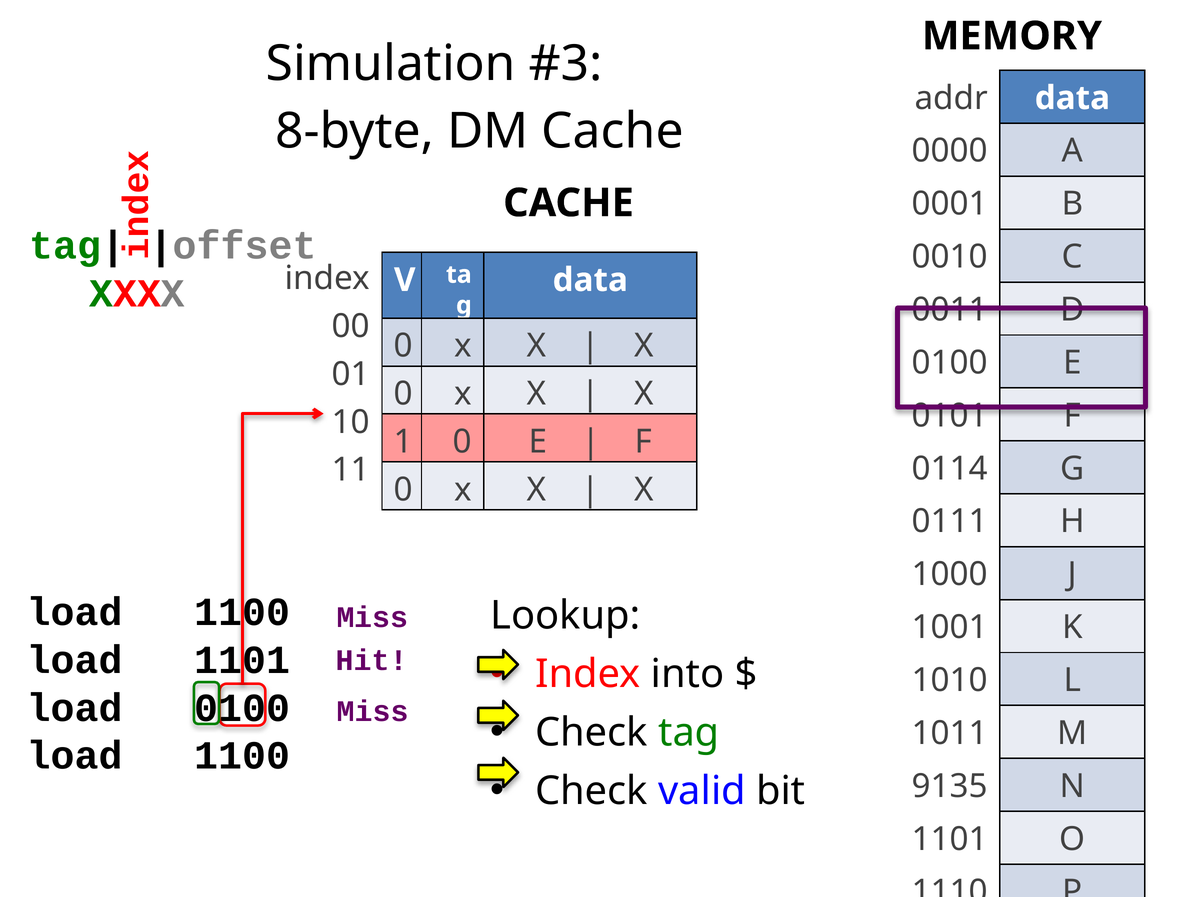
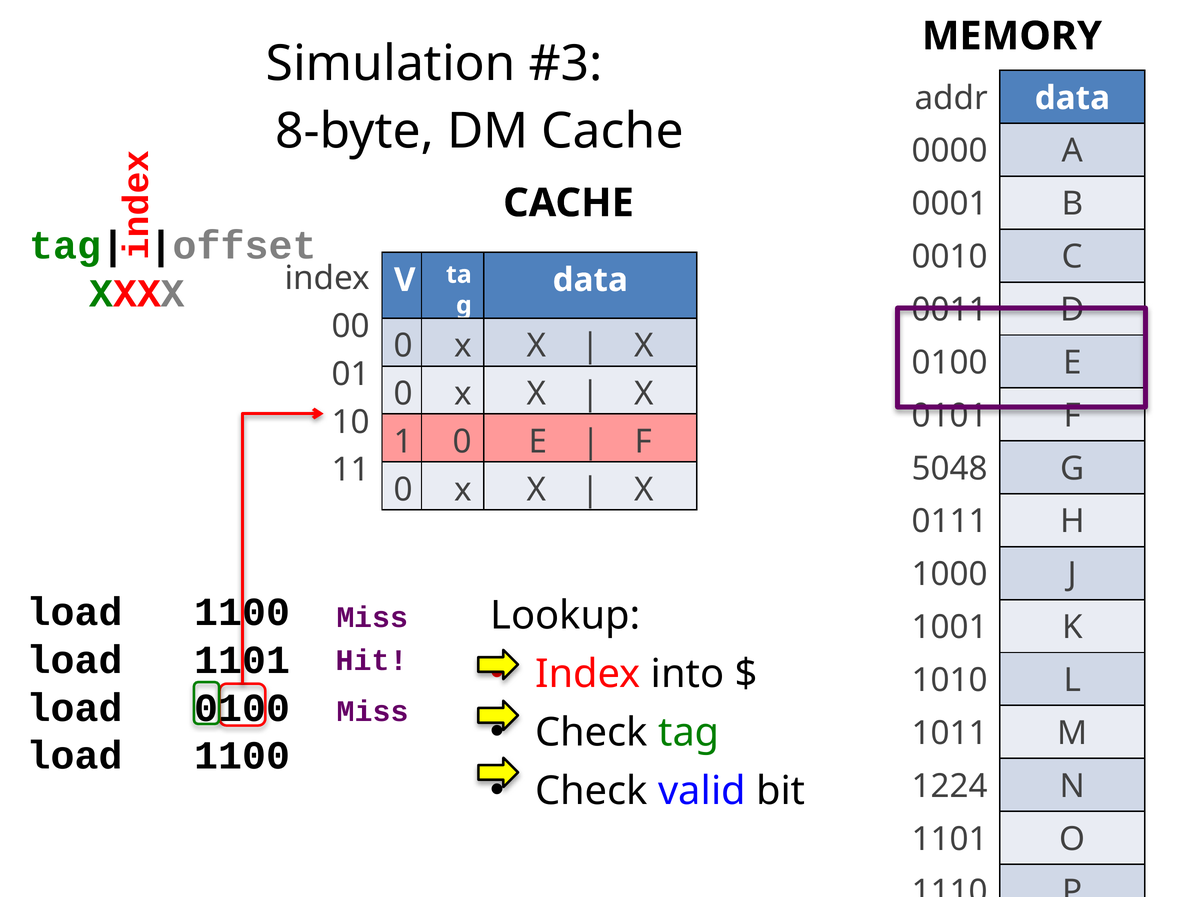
0114: 0114 -> 5048
9135: 9135 -> 1224
